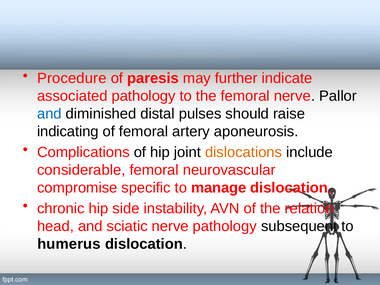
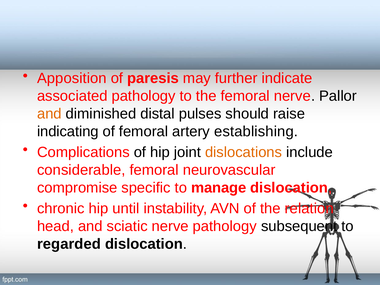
Procedure: Procedure -> Apposition
and at (49, 114) colour: blue -> orange
aponeurosis: aponeurosis -> establishing
side: side -> until
humerus: humerus -> regarded
